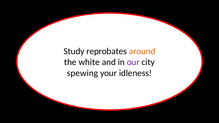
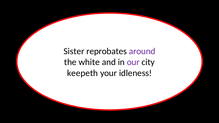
Study: Study -> Sister
around colour: orange -> purple
spewing: spewing -> keepeth
